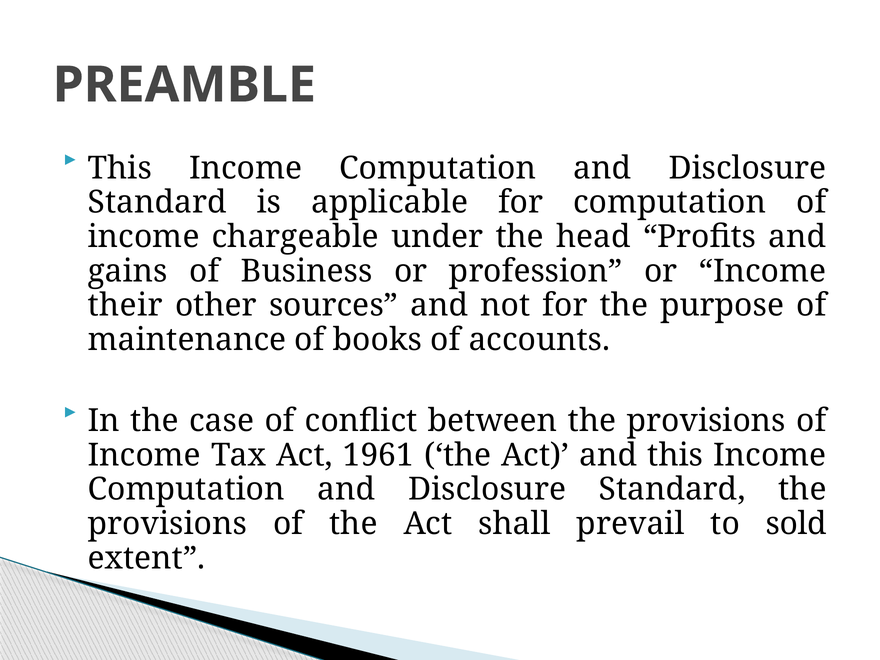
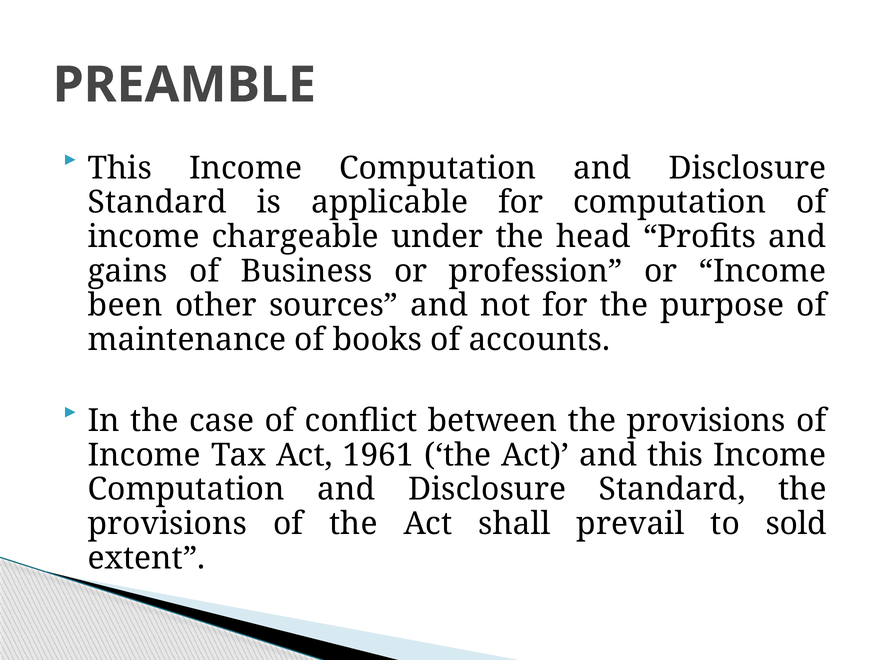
their: their -> been
